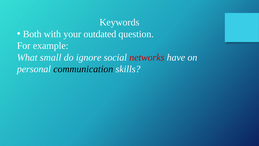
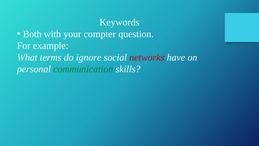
outdated: outdated -> compter
small: small -> terms
communication colour: black -> green
